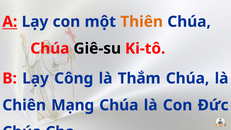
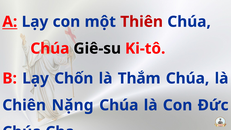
Thiên colour: orange -> red
Công: Công -> Chốn
Mạng: Mạng -> Nặng
